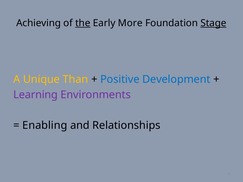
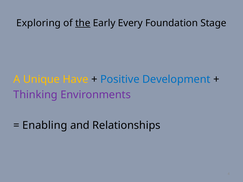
Achieving: Achieving -> Exploring
More: More -> Every
Stage underline: present -> none
Than: Than -> Have
Learning: Learning -> Thinking
